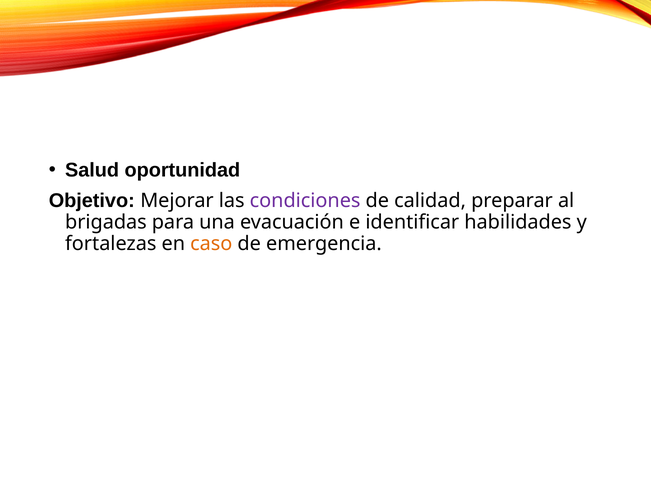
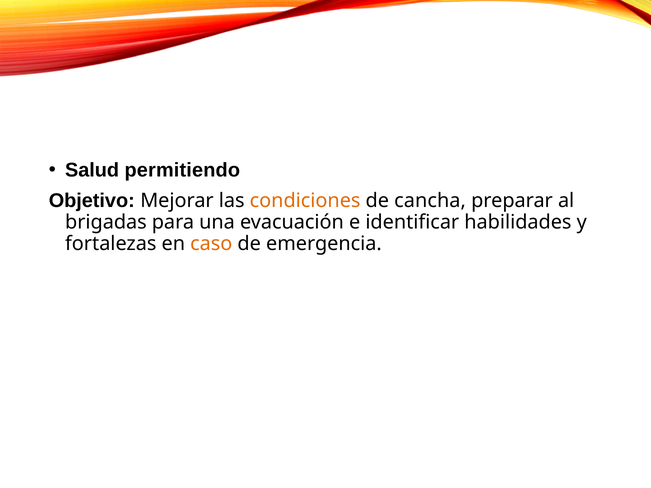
oportunidad: oportunidad -> permitiendo
condiciones colour: purple -> orange
calidad: calidad -> cancha
